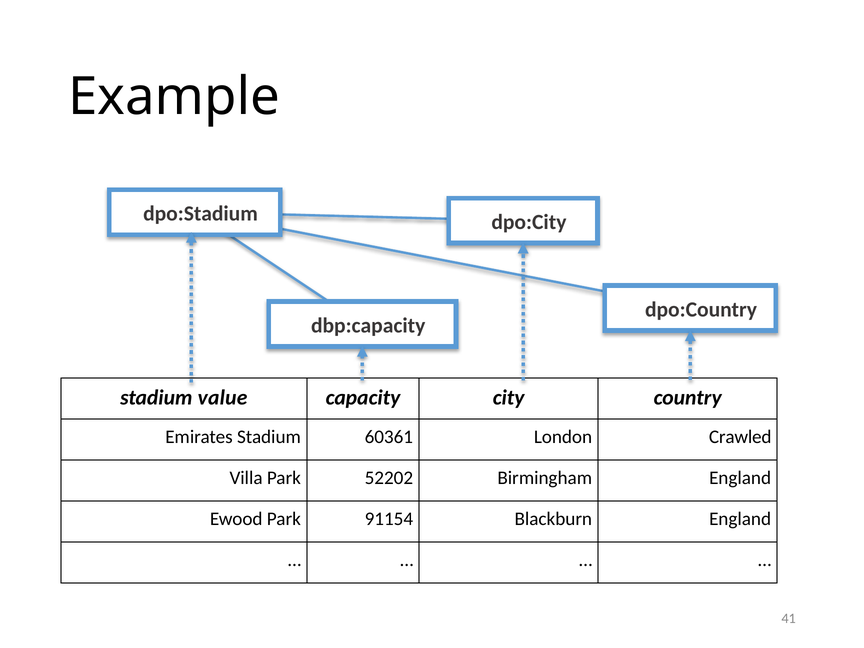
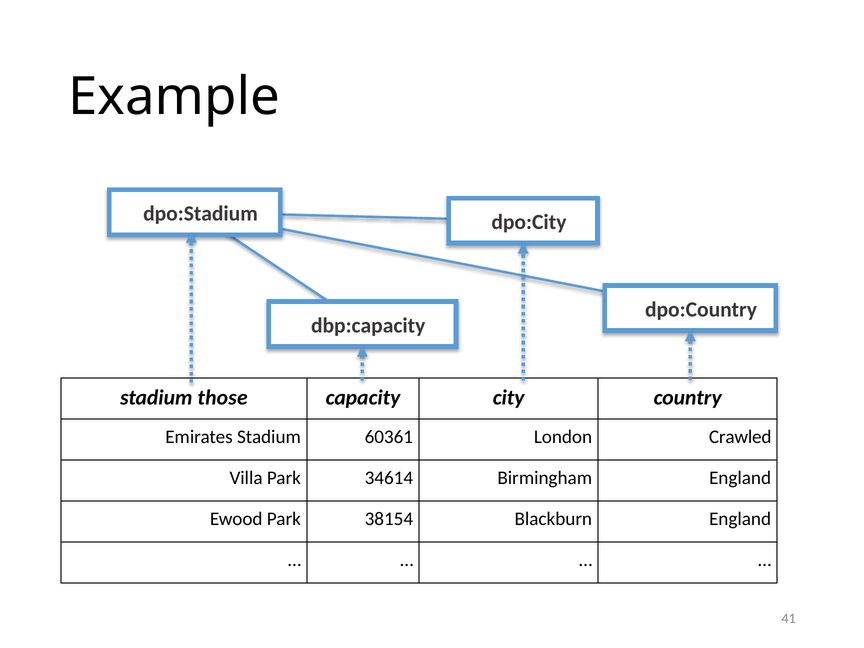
value: value -> those
52202: 52202 -> 34614
91154: 91154 -> 38154
